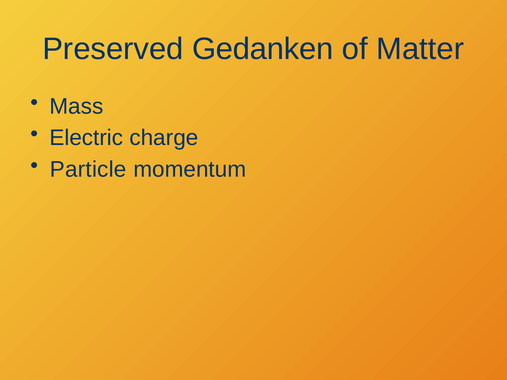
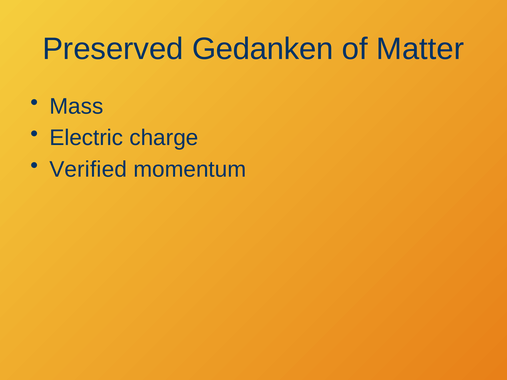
Particle: Particle -> Verified
